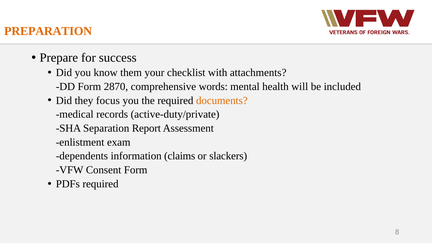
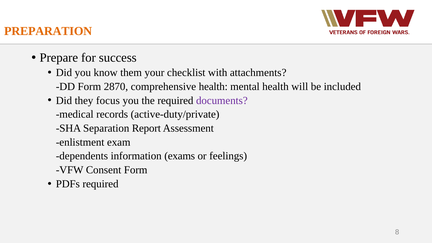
comprehensive words: words -> health
documents colour: orange -> purple
claims: claims -> exams
slackers: slackers -> feelings
